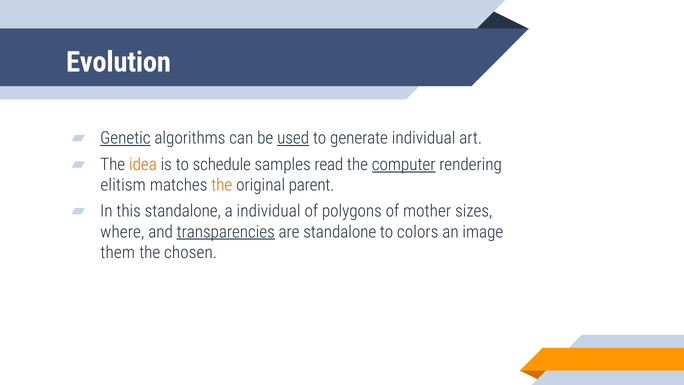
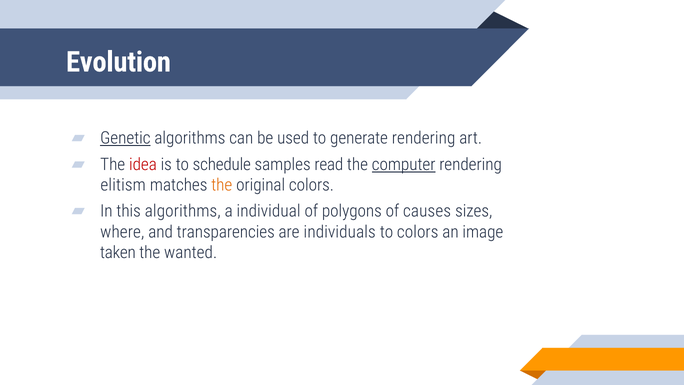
used underline: present -> none
generate individual: individual -> rendering
idea colour: orange -> red
original parent: parent -> colors
this standalone: standalone -> algorithms
mother: mother -> causes
transparencies underline: present -> none
are standalone: standalone -> individuals
them: them -> taken
chosen: chosen -> wanted
